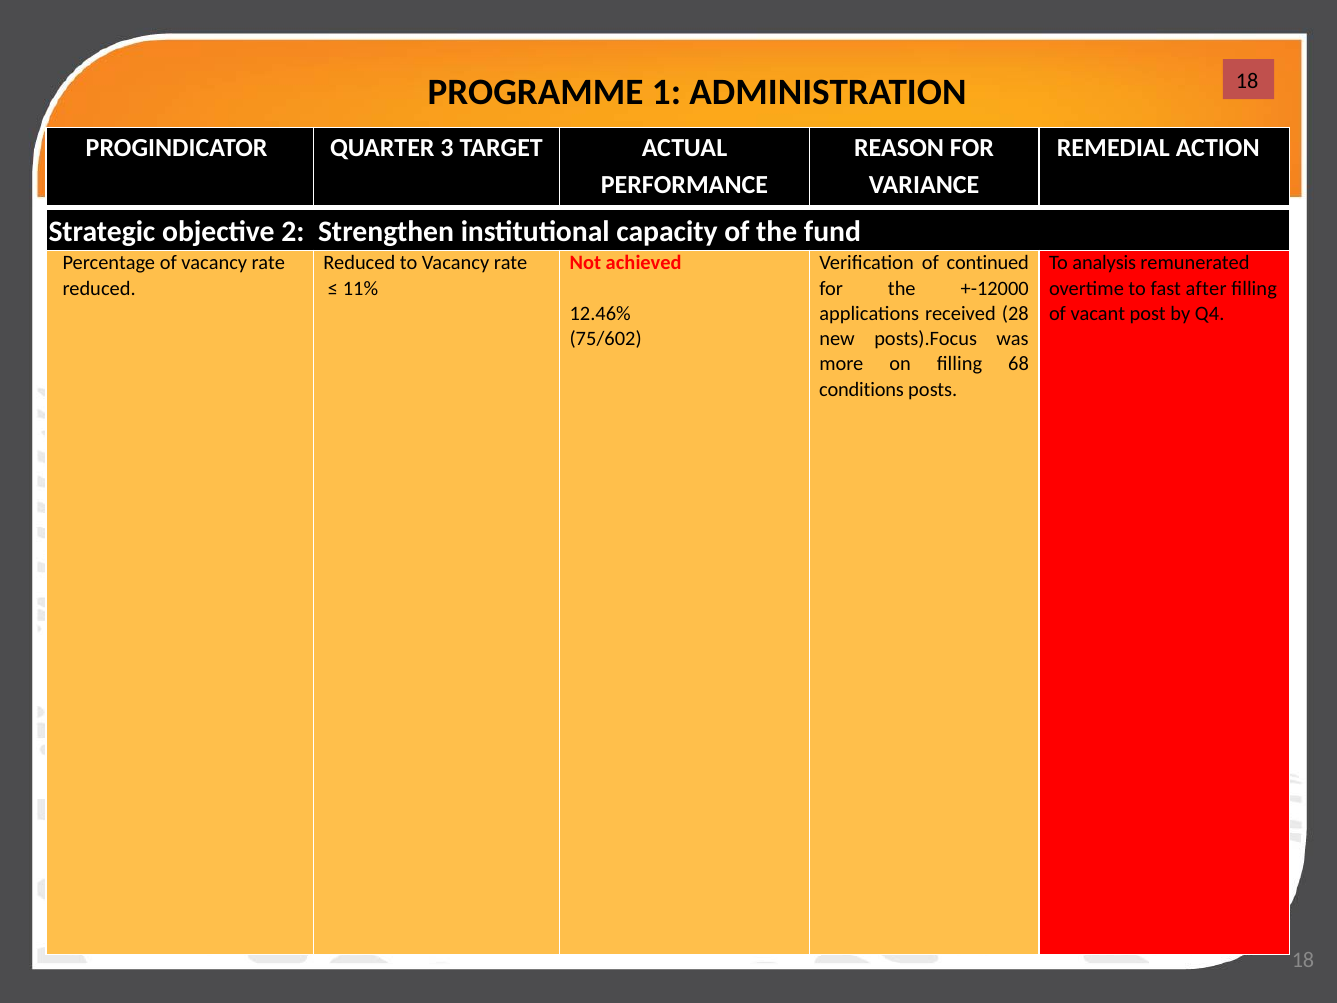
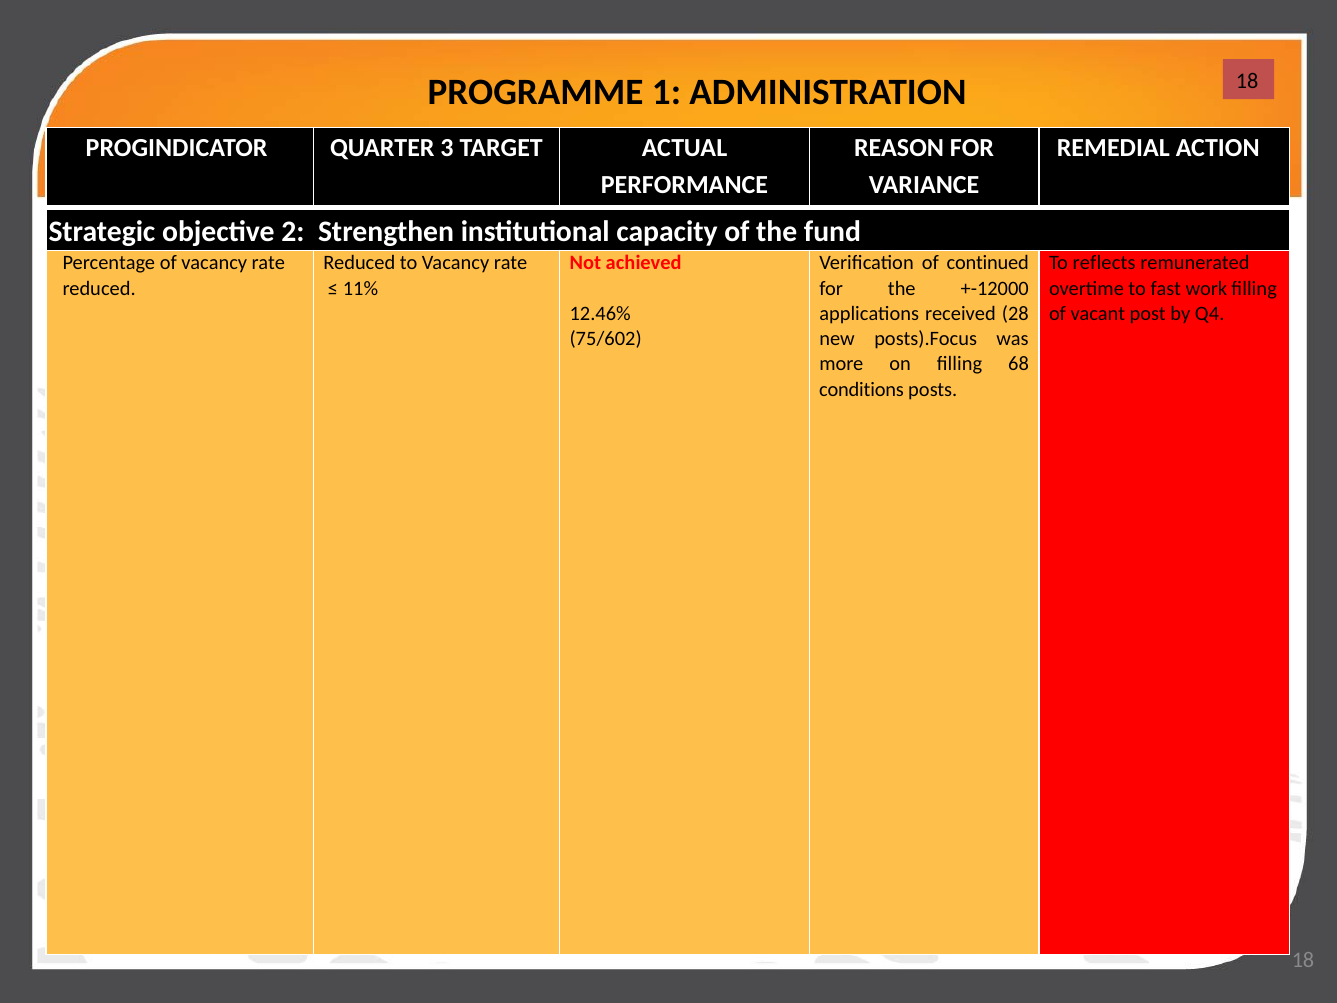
analysis: analysis -> reflects
after: after -> work
